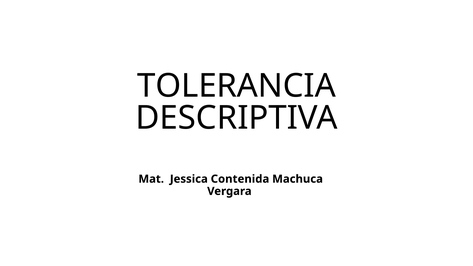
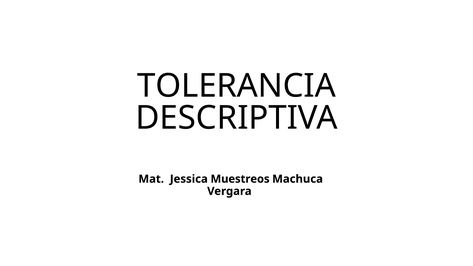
Contenida: Contenida -> Muestreos
